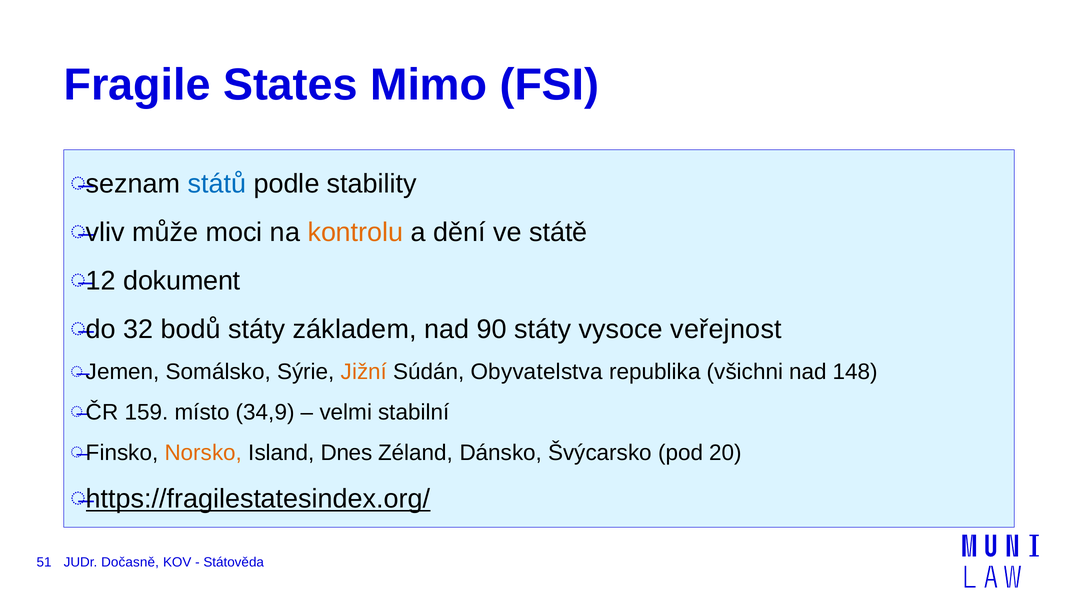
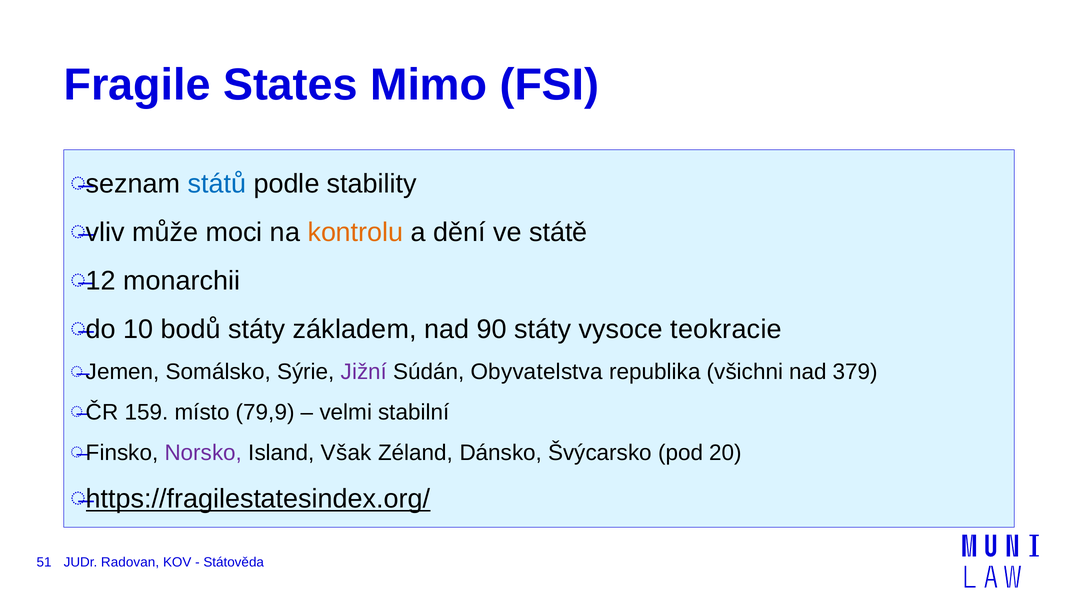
dokument: dokument -> monarchii
32: 32 -> 10
veřejnost: veřejnost -> teokracie
Jižní colour: orange -> purple
148: 148 -> 379
34,9: 34,9 -> 79,9
Norsko colour: orange -> purple
Dnes: Dnes -> Však
Dočasně: Dočasně -> Radovan
